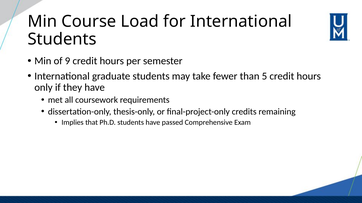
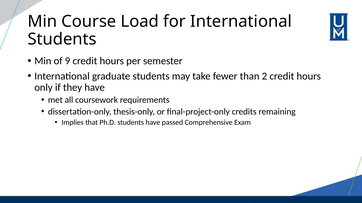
5: 5 -> 2
